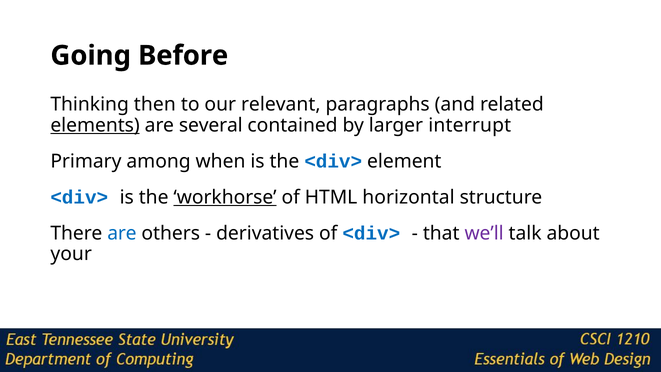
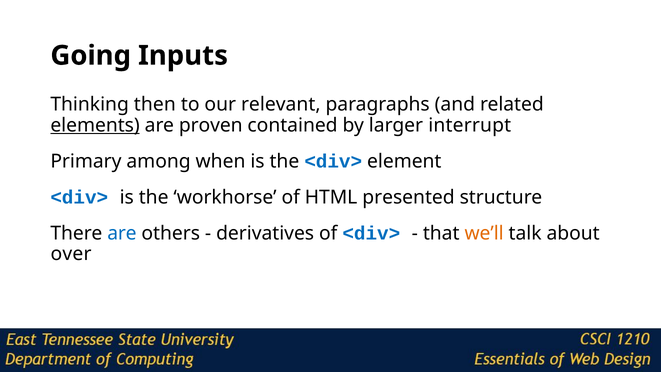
Before: Before -> Inputs
several: several -> proven
workhorse underline: present -> none
horizontal: horizontal -> presented
we’ll colour: purple -> orange
your: your -> over
